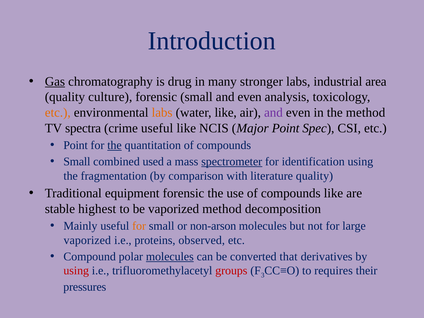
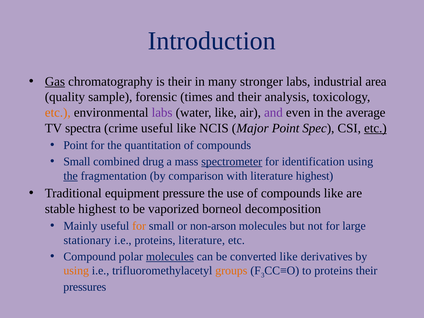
is drug: drug -> their
culture: culture -> sample
forensic small: small -> times
even at (250, 97): even -> their
labs at (162, 113) colour: orange -> purple
the method: method -> average
etc at (375, 128) underline: none -> present
the at (114, 145) underline: present -> none
used: used -> drug
the at (71, 176) underline: none -> present
literature quality: quality -> highest
equipment forensic: forensic -> pressure
vaporized method: method -> borneol
vaporized at (87, 240): vaporized -> stationary
proteins observed: observed -> literature
converted that: that -> like
using at (76, 271) colour: red -> orange
groups colour: red -> orange
to requires: requires -> proteins
